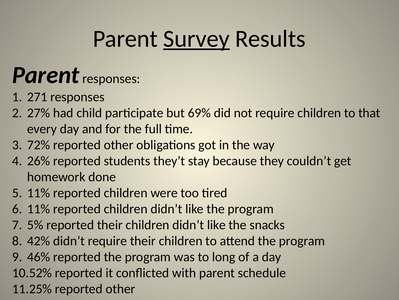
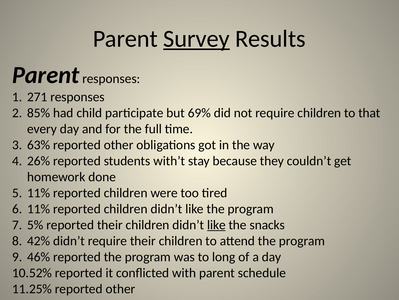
27%: 27% -> 85%
72%: 72% -> 63%
they’t: they’t -> with’t
like at (216, 224) underline: none -> present
